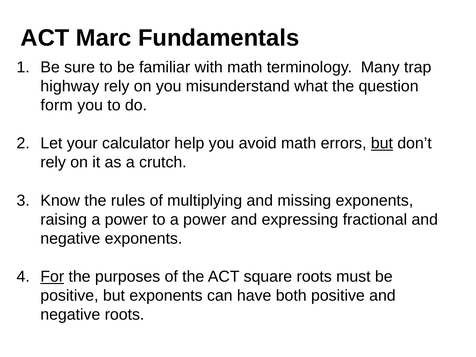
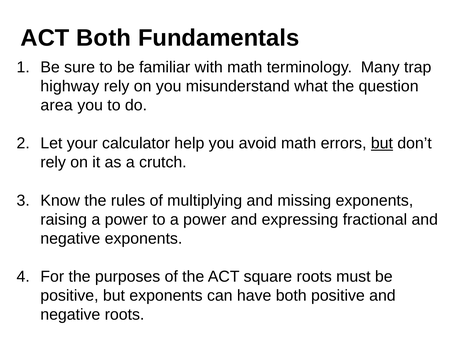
ACT Marc: Marc -> Both
form: form -> area
For underline: present -> none
